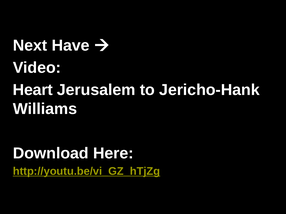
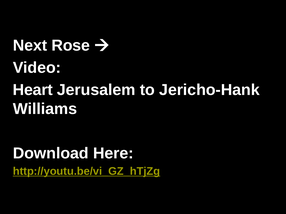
Have: Have -> Rose
